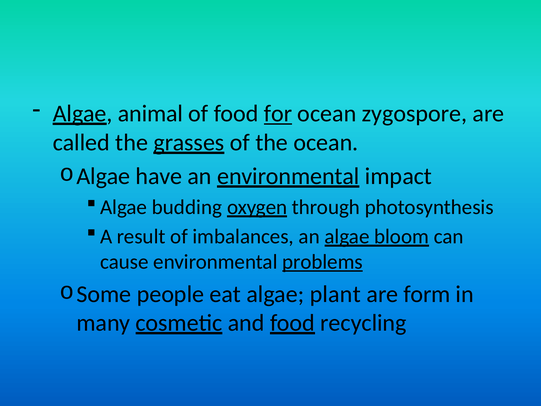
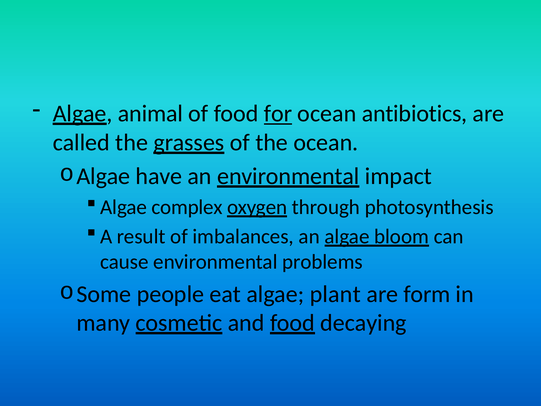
zygospore: zygospore -> antibiotics
budding: budding -> complex
problems underline: present -> none
recycling: recycling -> decaying
